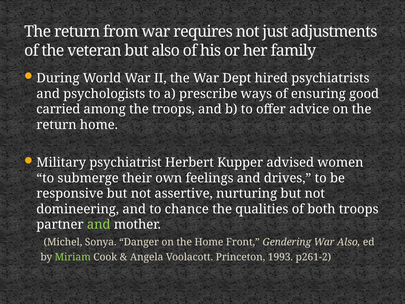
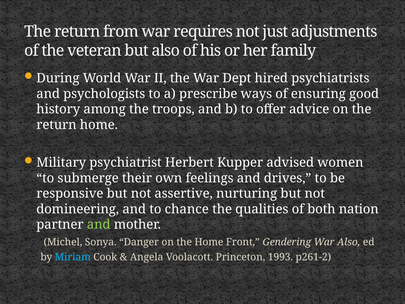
carried: carried -> history
both troops: troops -> nation
Miriam colour: light green -> light blue
